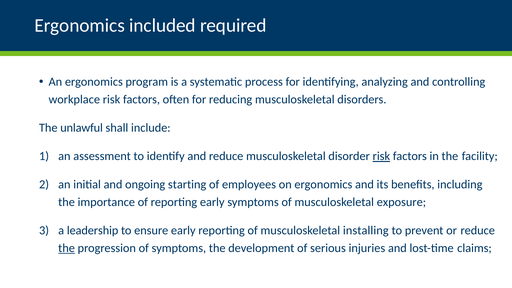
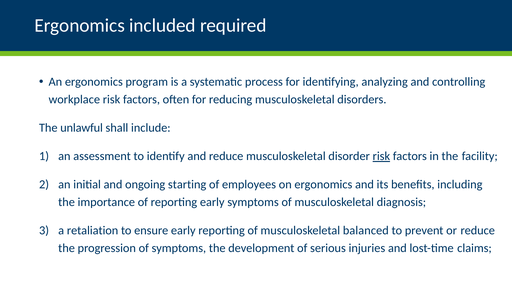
exposure: exposure -> diagnosis
leadership: leadership -> retaliation
installing: installing -> balanced
the at (67, 248) underline: present -> none
